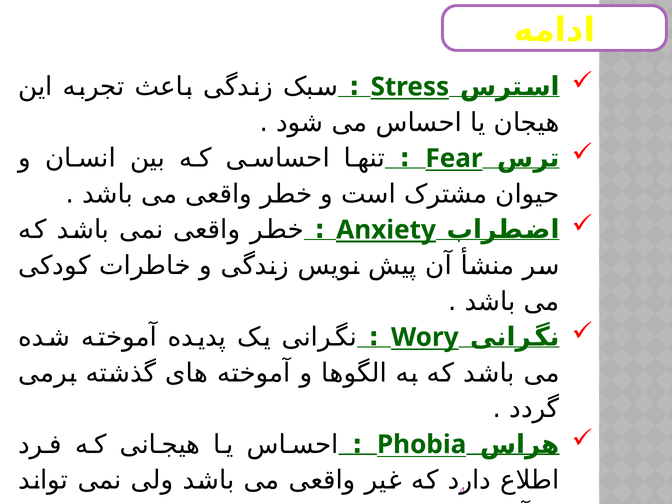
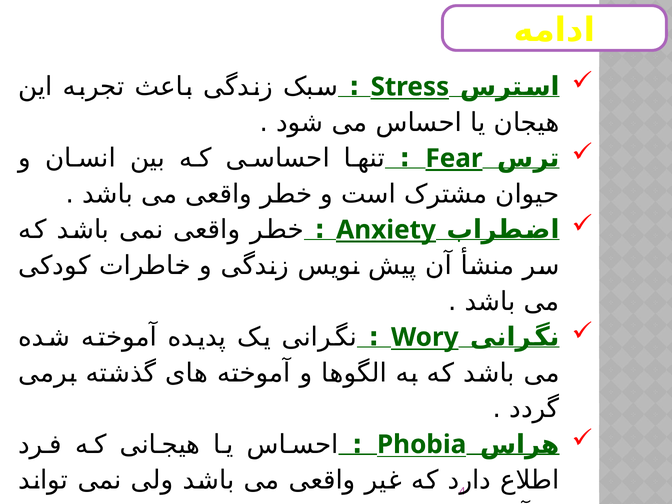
Fear underline: none -> present
